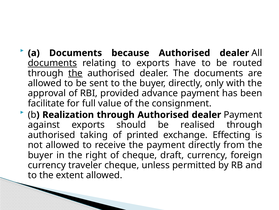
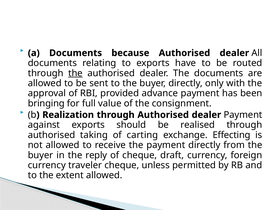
documents at (52, 63) underline: present -> none
facilitate: facilitate -> bringing
printed: printed -> carting
right: right -> reply
